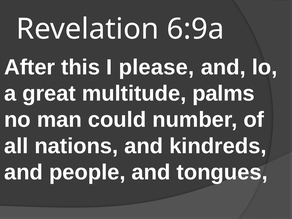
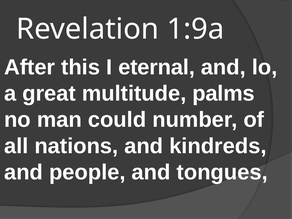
6:9a: 6:9a -> 1:9a
please: please -> eternal
